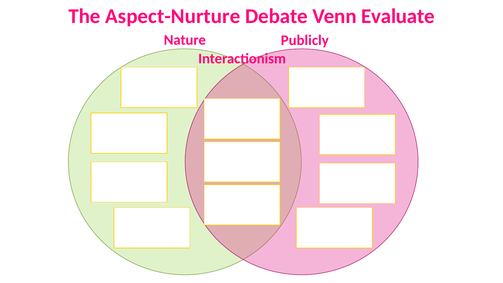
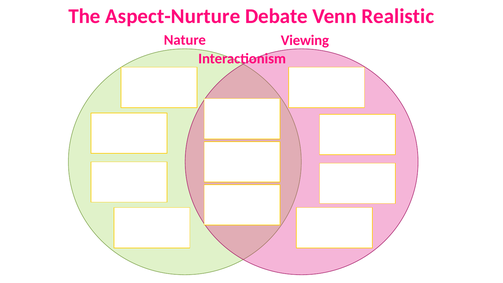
Evaluate: Evaluate -> Realistic
Publicly: Publicly -> Viewing
